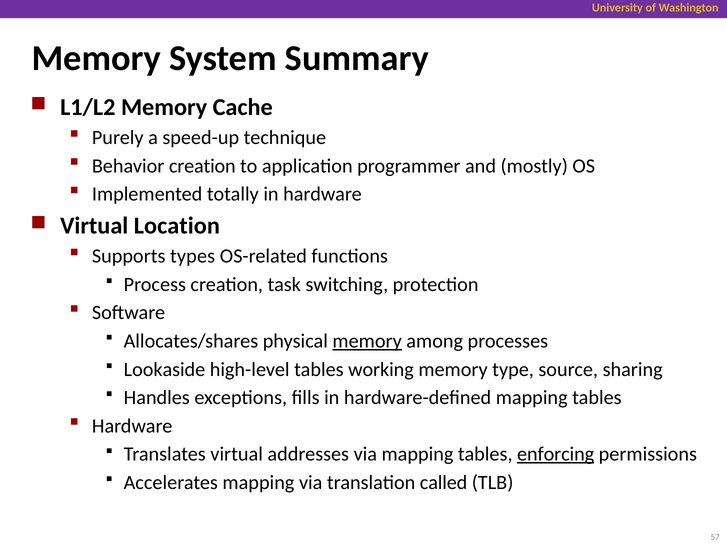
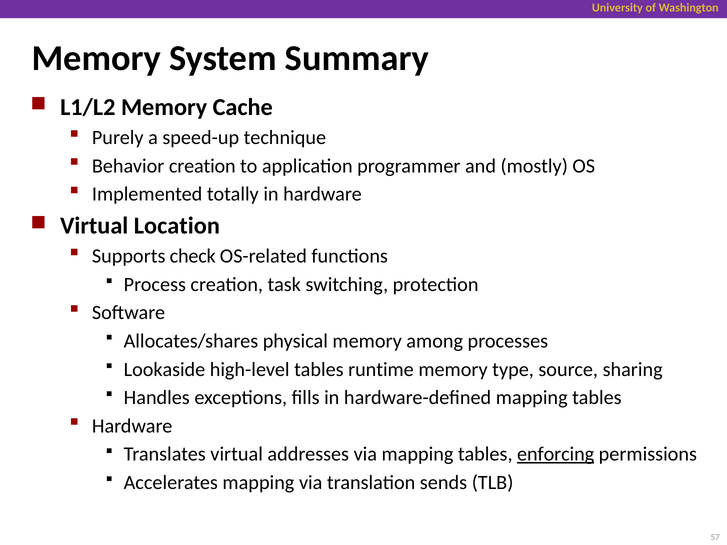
types: types -> check
memory at (367, 341) underline: present -> none
working: working -> runtime
called: called -> sends
